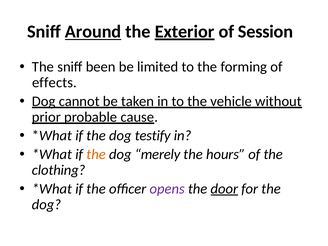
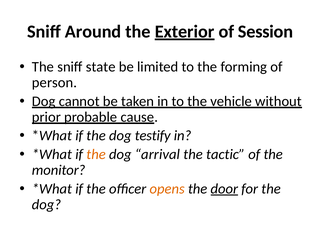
Around underline: present -> none
been: been -> state
effects: effects -> person
merely: merely -> arrival
hours: hours -> tactic
clothing: clothing -> monitor
opens colour: purple -> orange
